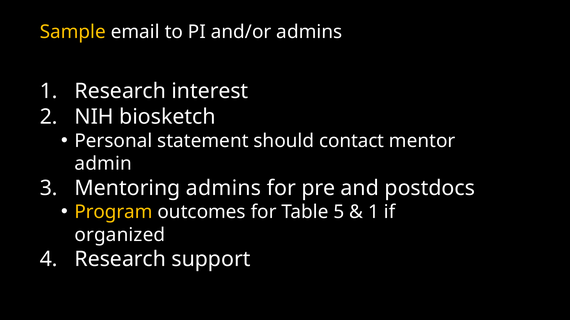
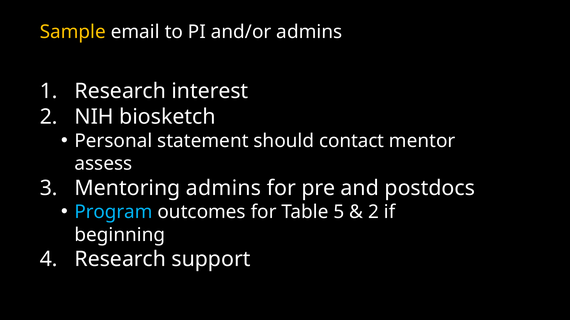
admin: admin -> assess
Program colour: yellow -> light blue
1 at (374, 212): 1 -> 2
organized: organized -> beginning
